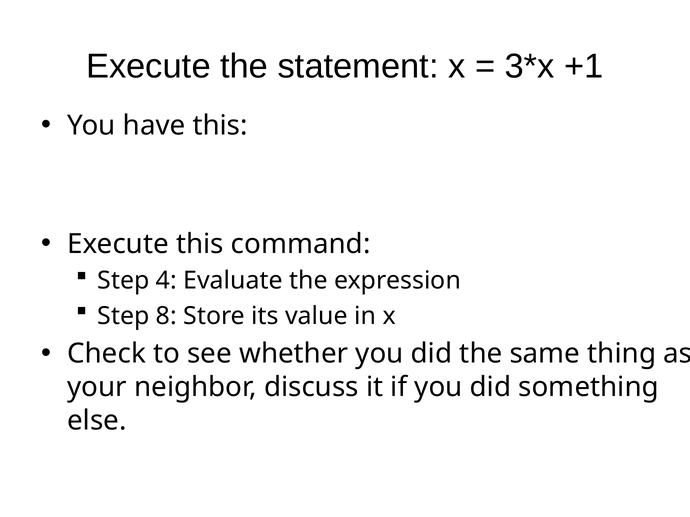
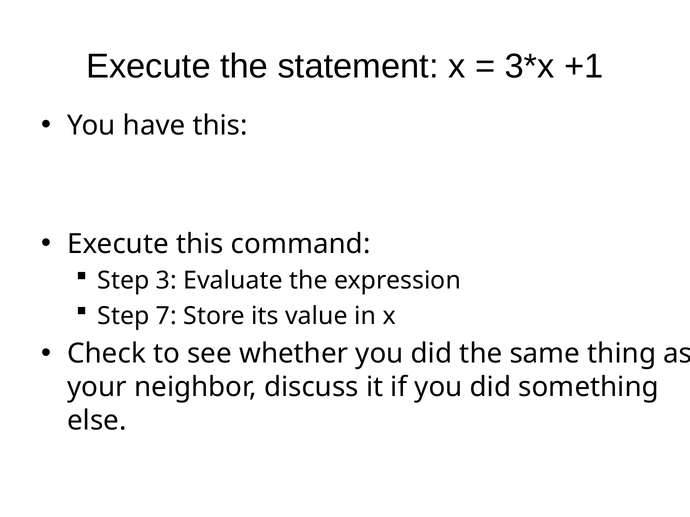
4: 4 -> 3
8: 8 -> 7
